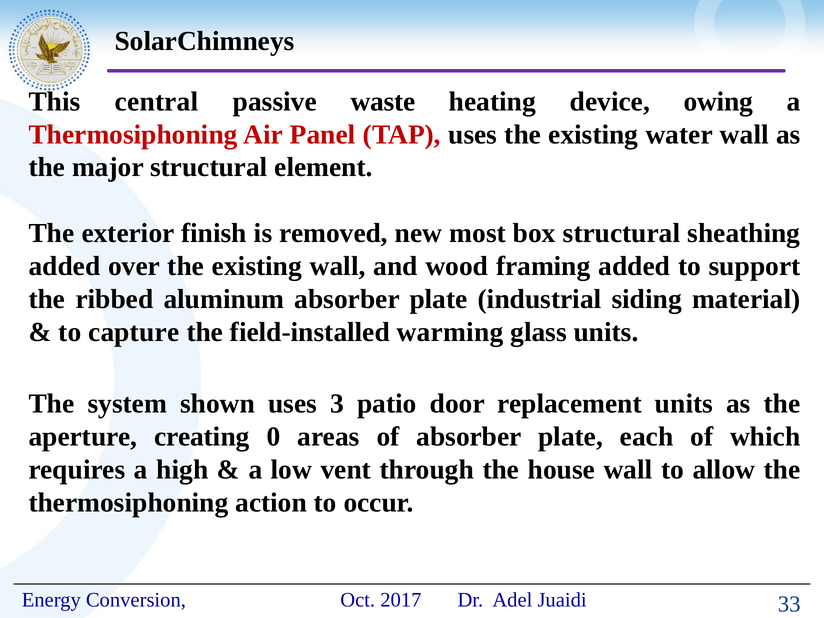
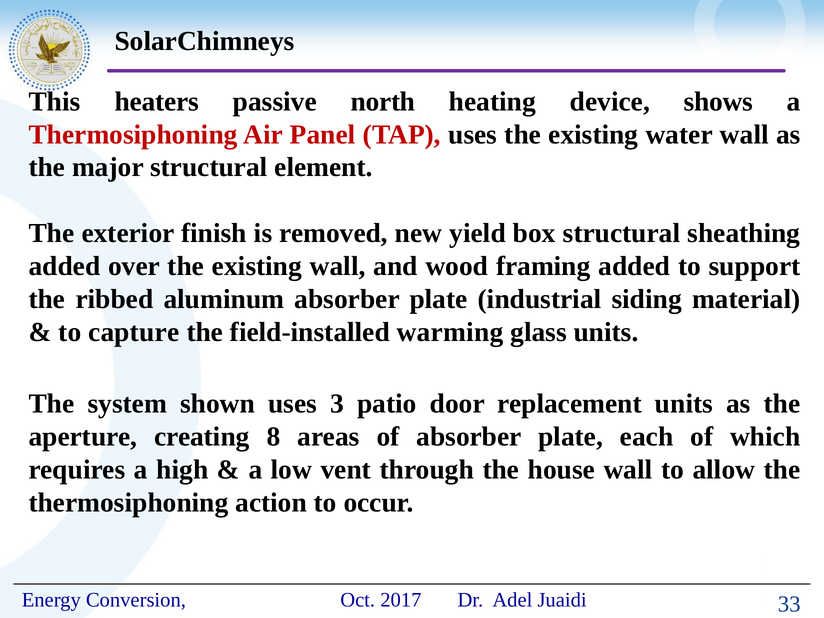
central: central -> heaters
waste: waste -> north
owing: owing -> shows
most: most -> yield
0: 0 -> 8
